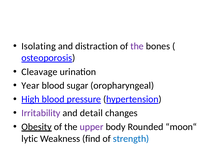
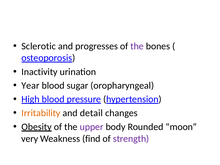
Isolating: Isolating -> Sclerotic
distraction: distraction -> progresses
Cleavage: Cleavage -> Inactivity
Irritability colour: purple -> orange
lytic: lytic -> very
strength colour: blue -> purple
